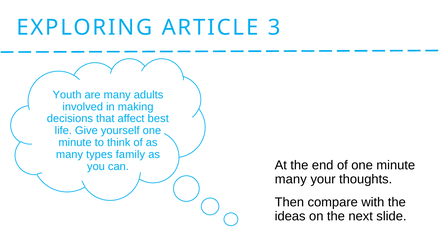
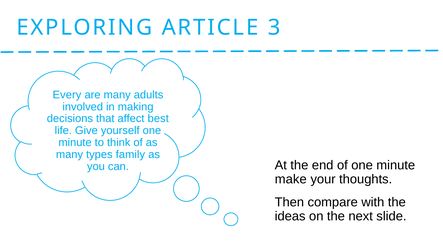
Youth: Youth -> Every
many at (291, 179): many -> make
